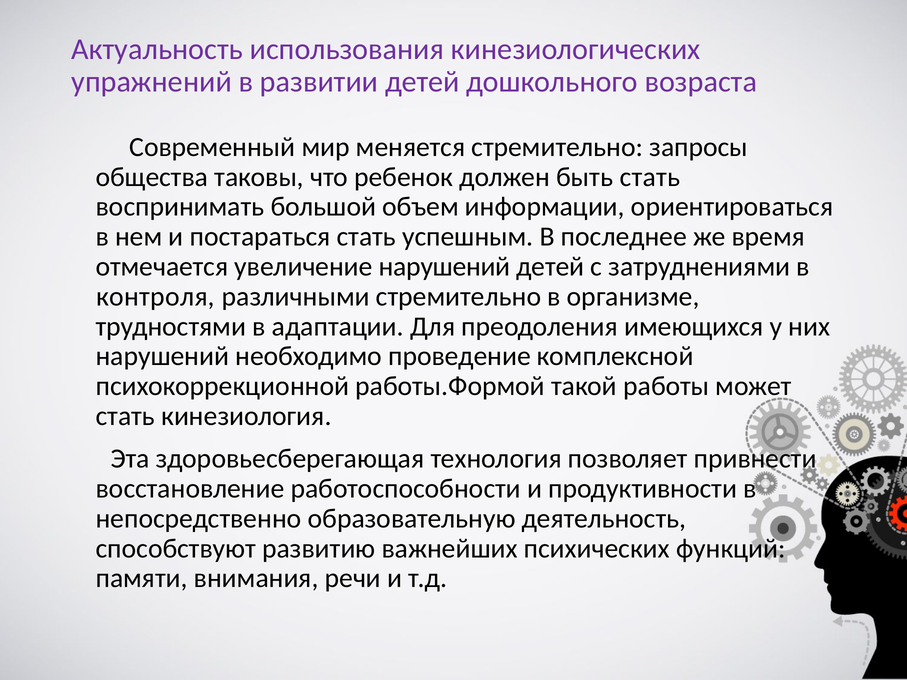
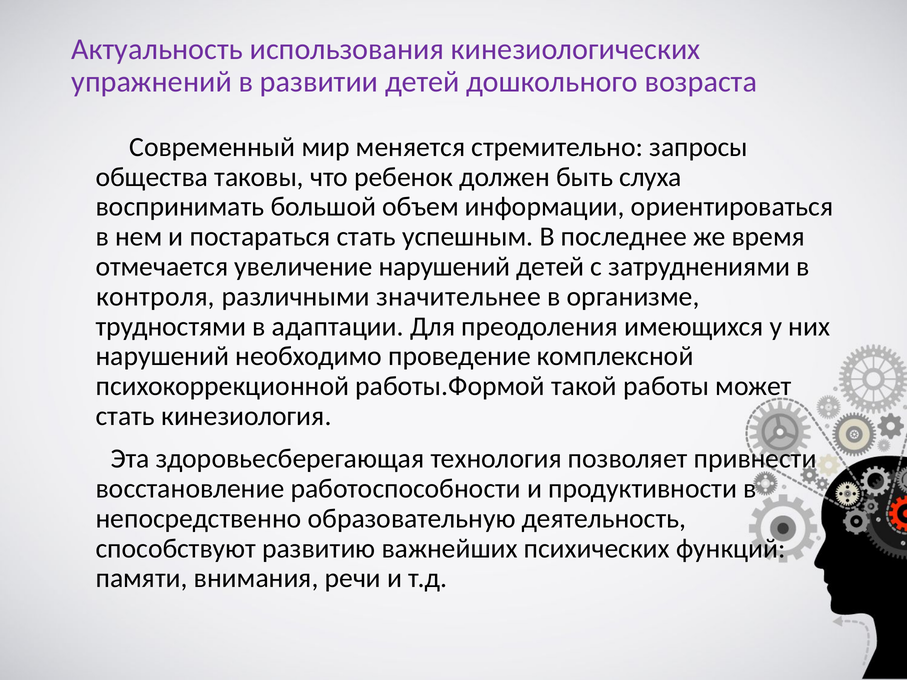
быть стать: стать -> слуха
различными стремительно: стремительно -> значительнее
